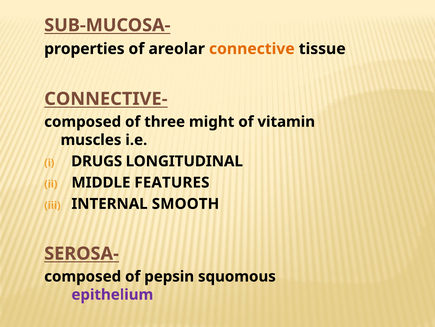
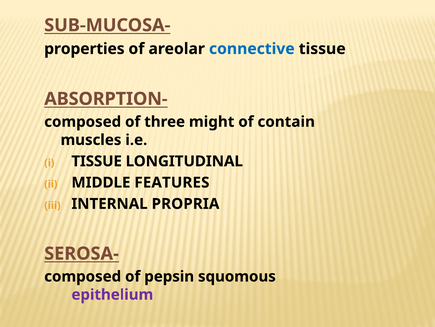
connective colour: orange -> blue
CONNECTIVE-: CONNECTIVE- -> ABSORPTION-
vitamin: vitamin -> contain
DRUGS at (97, 161): DRUGS -> TISSUE
SMOOTH: SMOOTH -> PROPRIA
